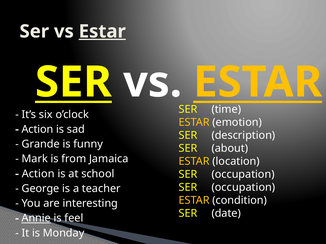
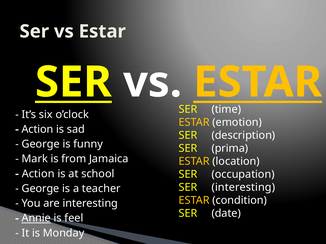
Estar at (102, 31) underline: present -> none
Grande at (41, 144): Grande -> George
about: about -> prima
occupation at (243, 188): occupation -> interesting
